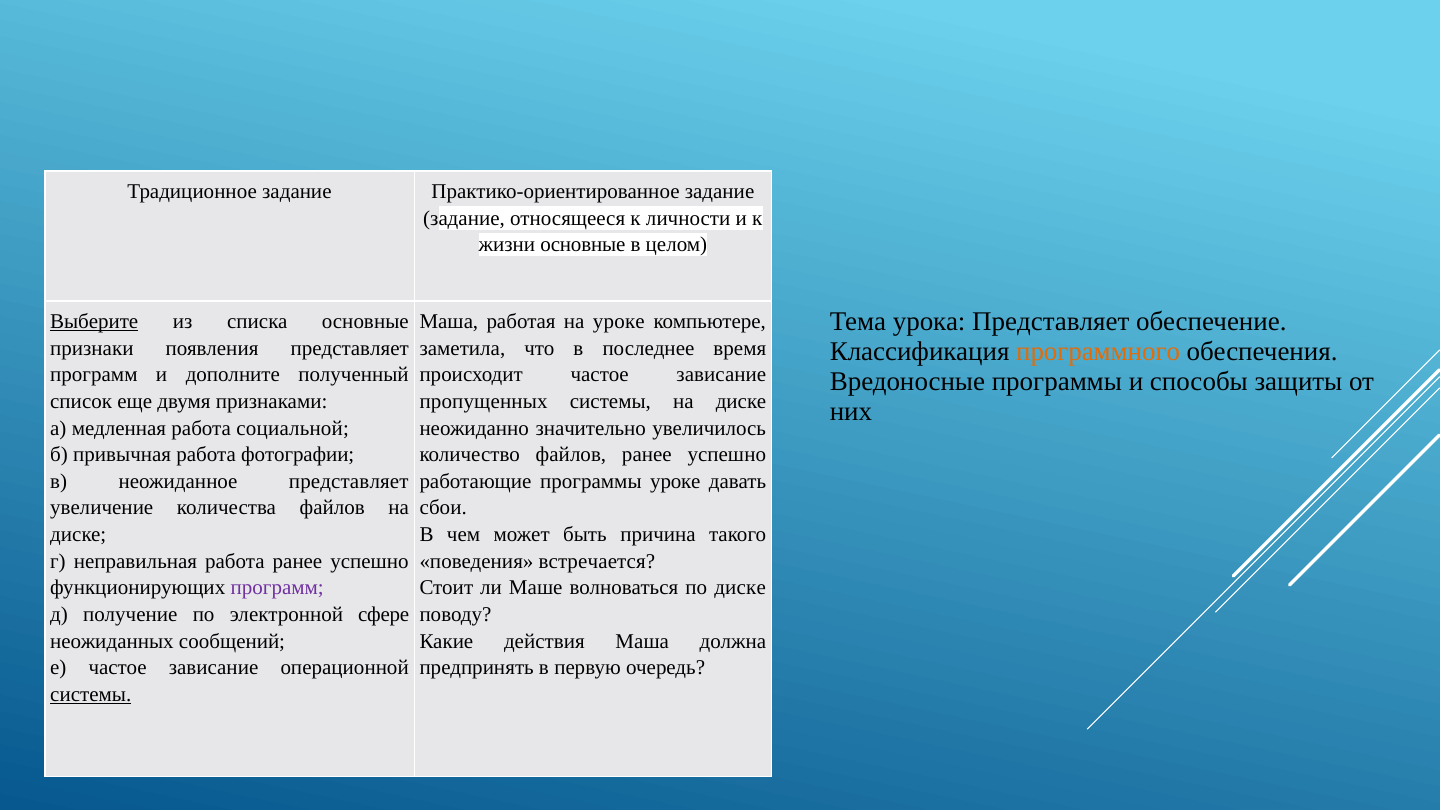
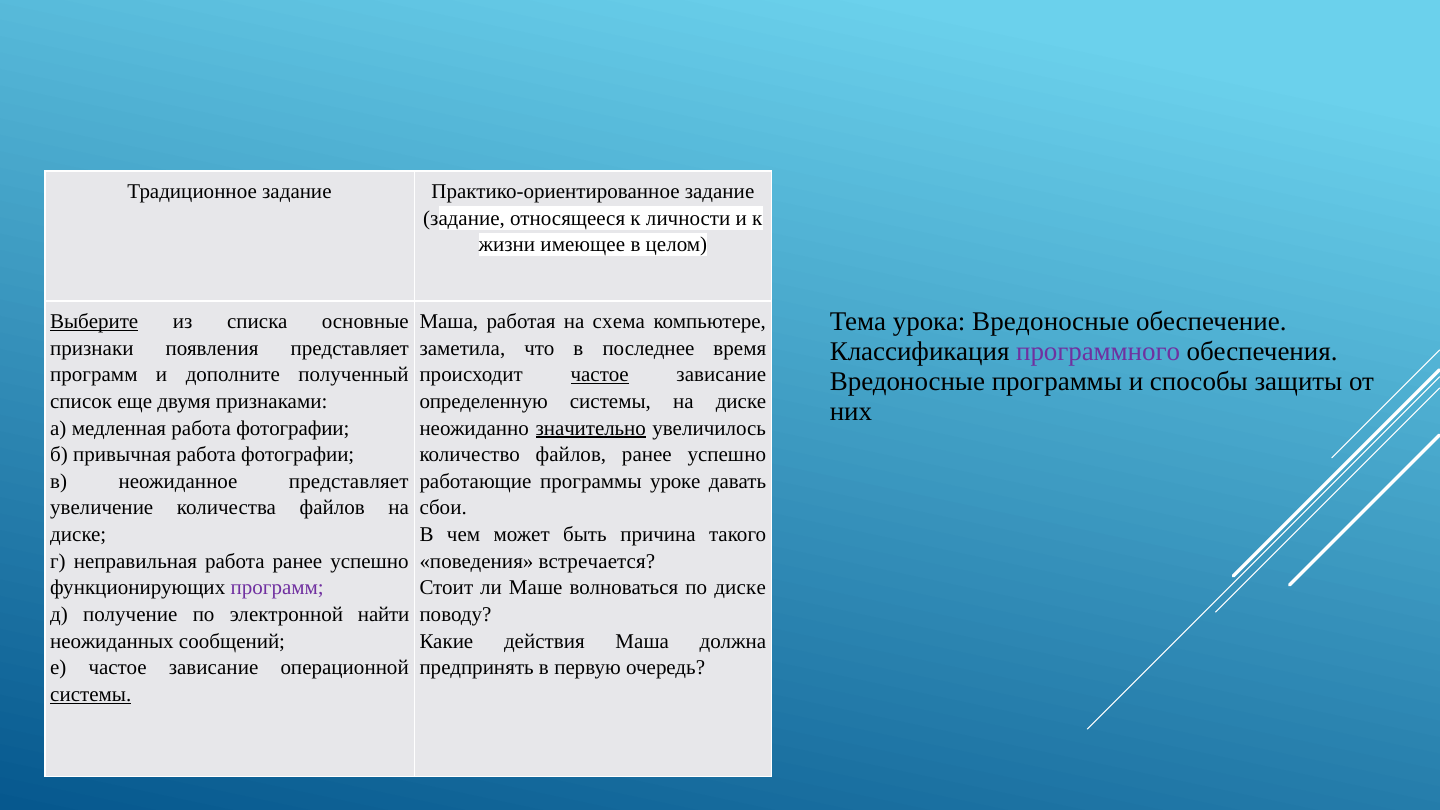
жизни основные: основные -> имеющее
урока Представляет: Представляет -> Вредоносные
на уроке: уроке -> схема
программного colour: orange -> purple
частое at (600, 375) underline: none -> present
пропущенных: пропущенных -> определенную
медленная работа социальной: социальной -> фотографии
значительно underline: none -> present
сфере: сфере -> найти
